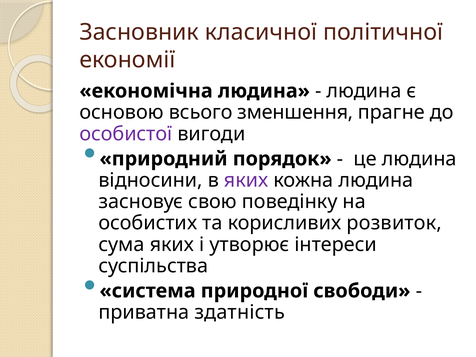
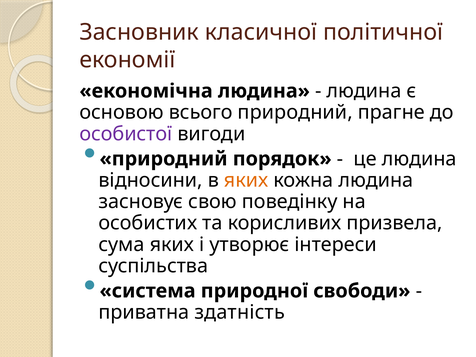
всього зменшення: зменшення -> природний
яких at (246, 180) colour: purple -> orange
розвиток: розвиток -> призвела
